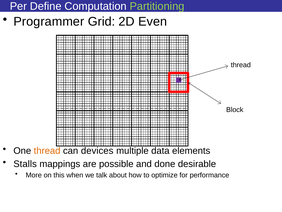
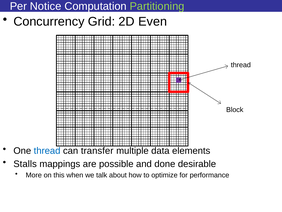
Define: Define -> Notice
Programmer: Programmer -> Concurrency
thread at (47, 150) colour: orange -> blue
devices: devices -> transfer
